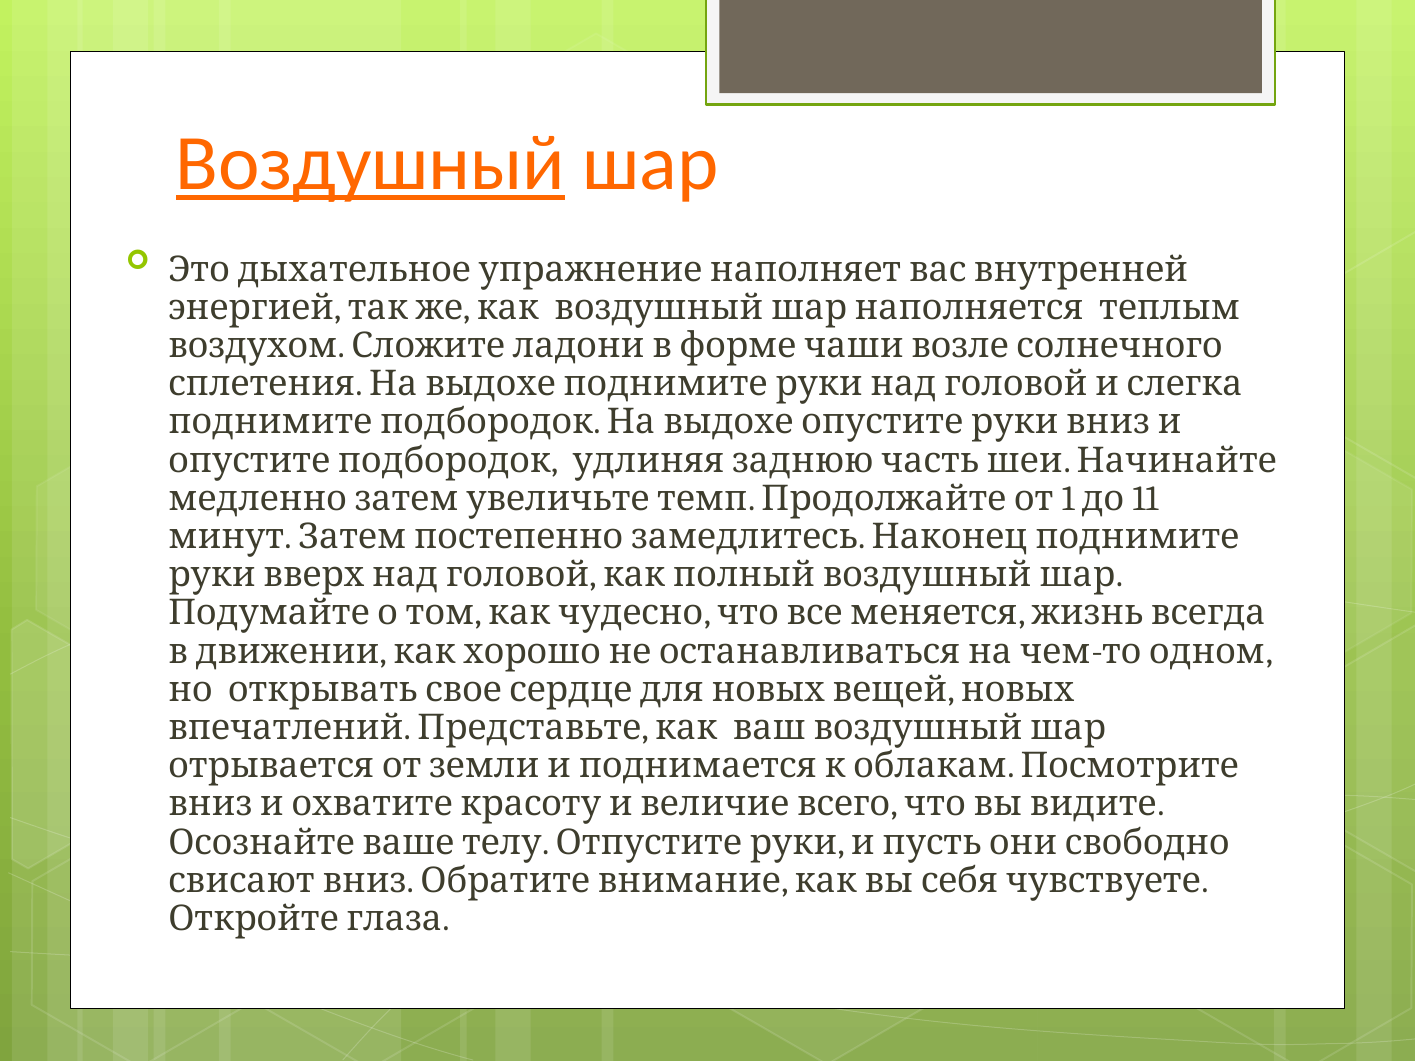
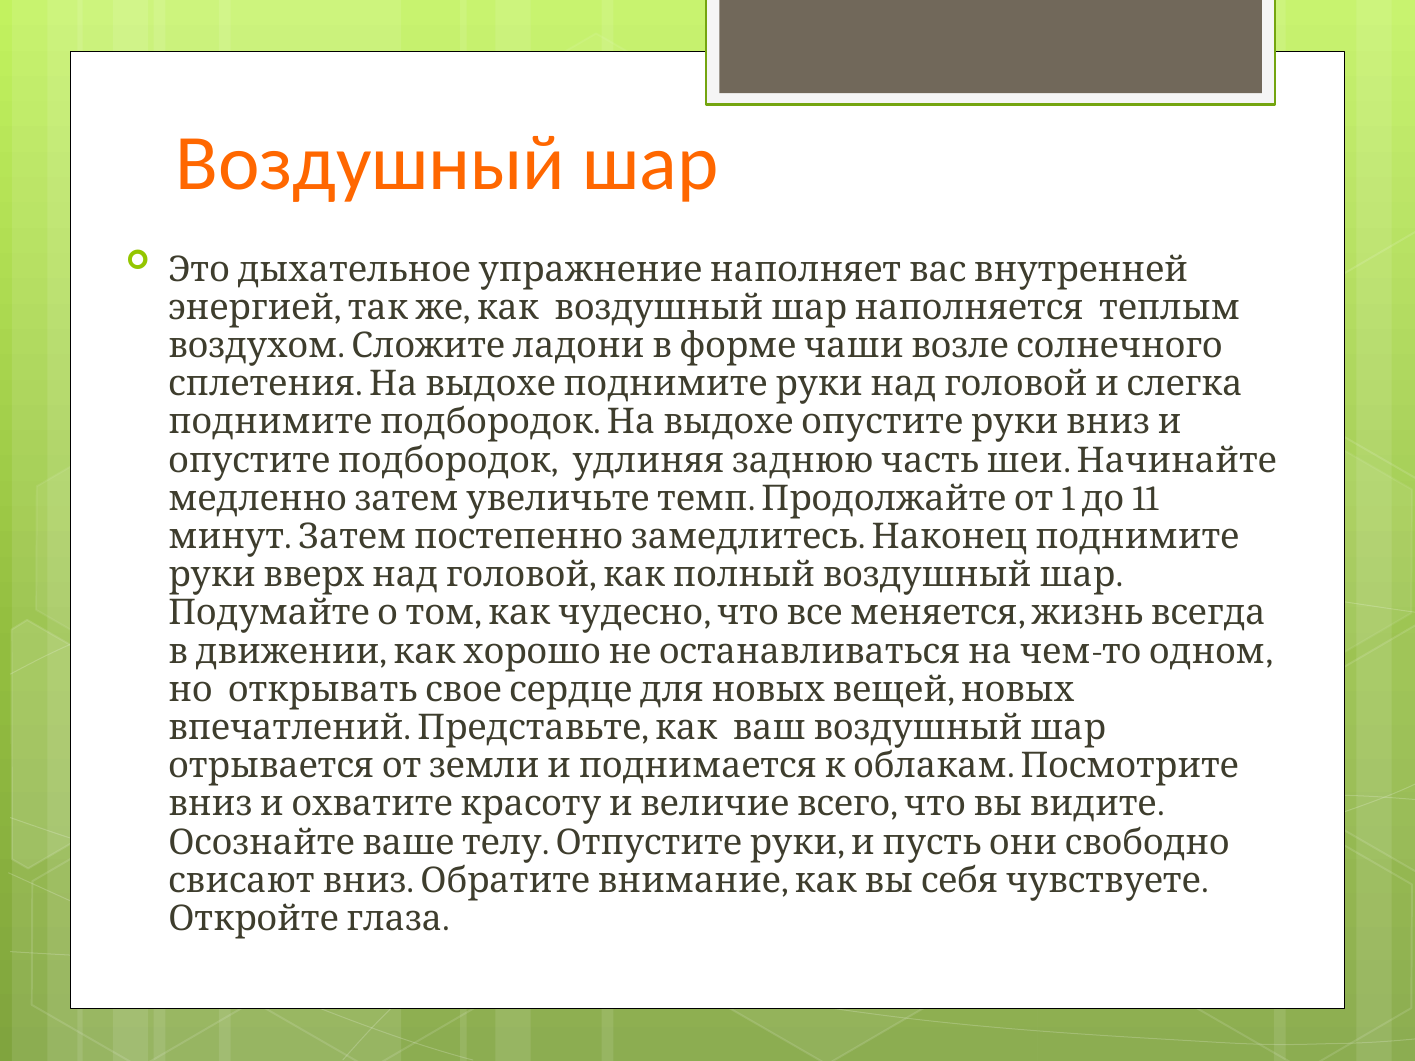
Воздушный underline: present -> none
